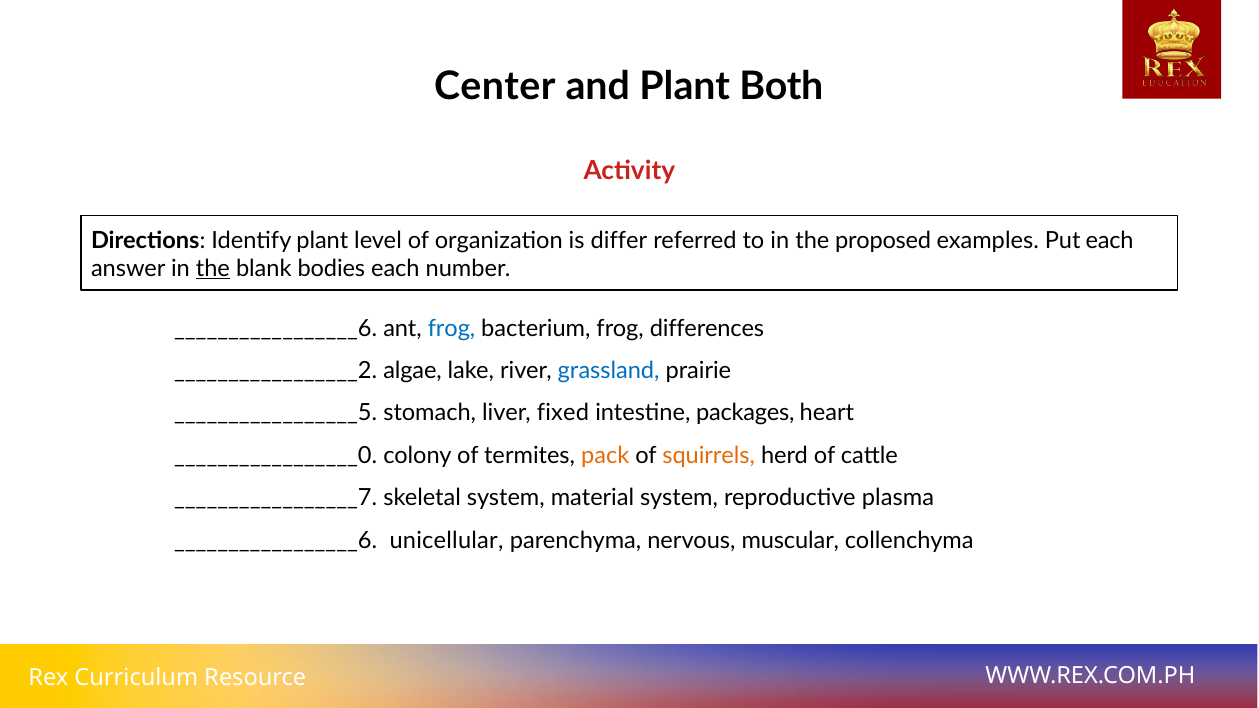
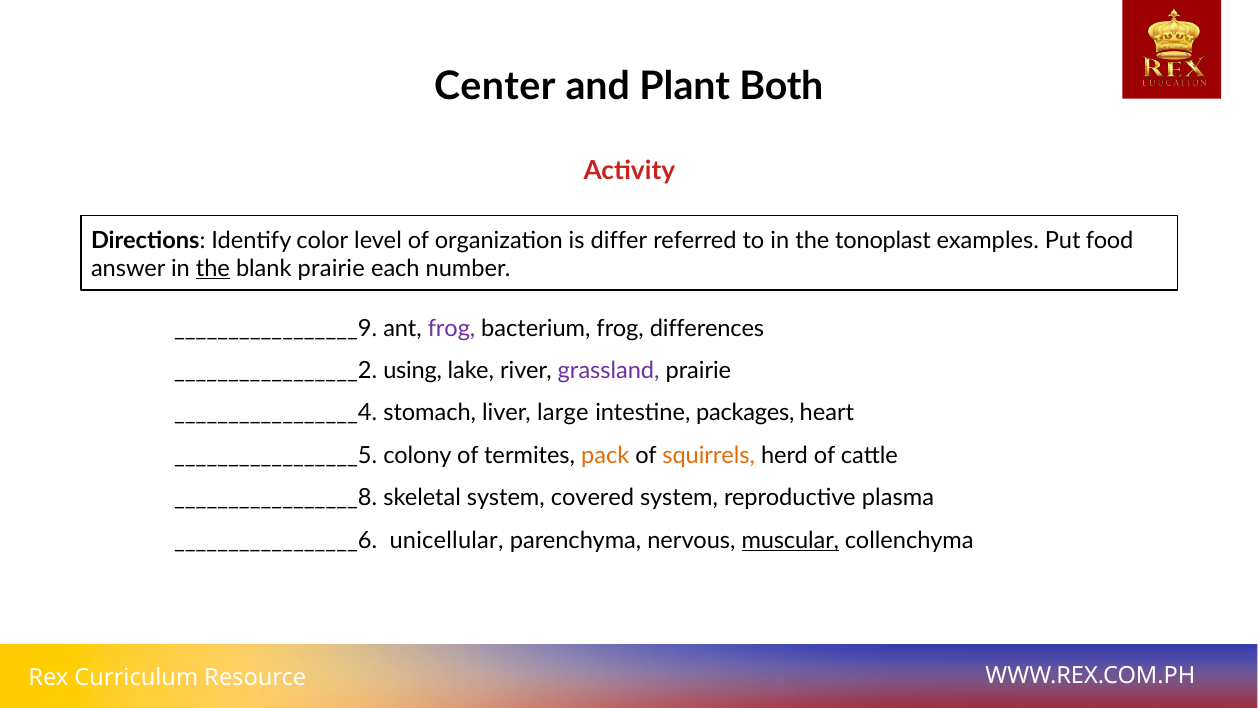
Identify plant: plant -> color
proposed: proposed -> tonoplast
Put each: each -> food
blank bodies: bodies -> prairie
_________________6 at (276, 328): _________________6 -> _________________9
frog at (452, 328) colour: blue -> purple
algae: algae -> using
grassland colour: blue -> purple
_________________5: _________________5 -> _________________4
fixed: fixed -> large
_________________0: _________________0 -> _________________5
_________________7: _________________7 -> _________________8
material: material -> covered
muscular underline: none -> present
